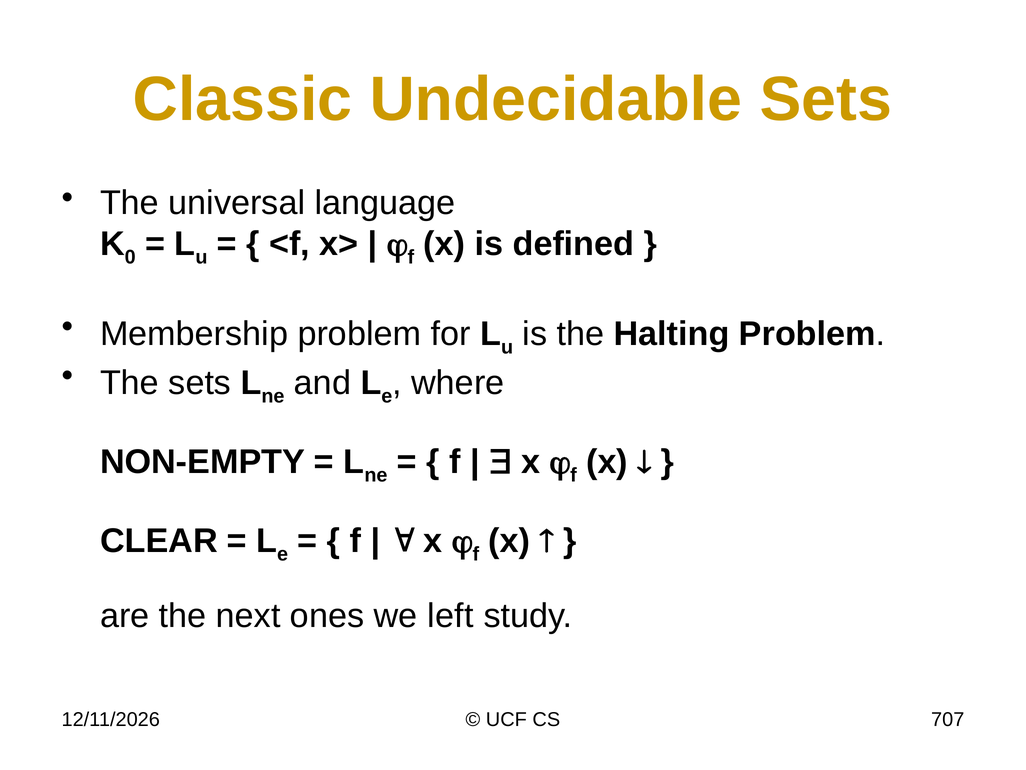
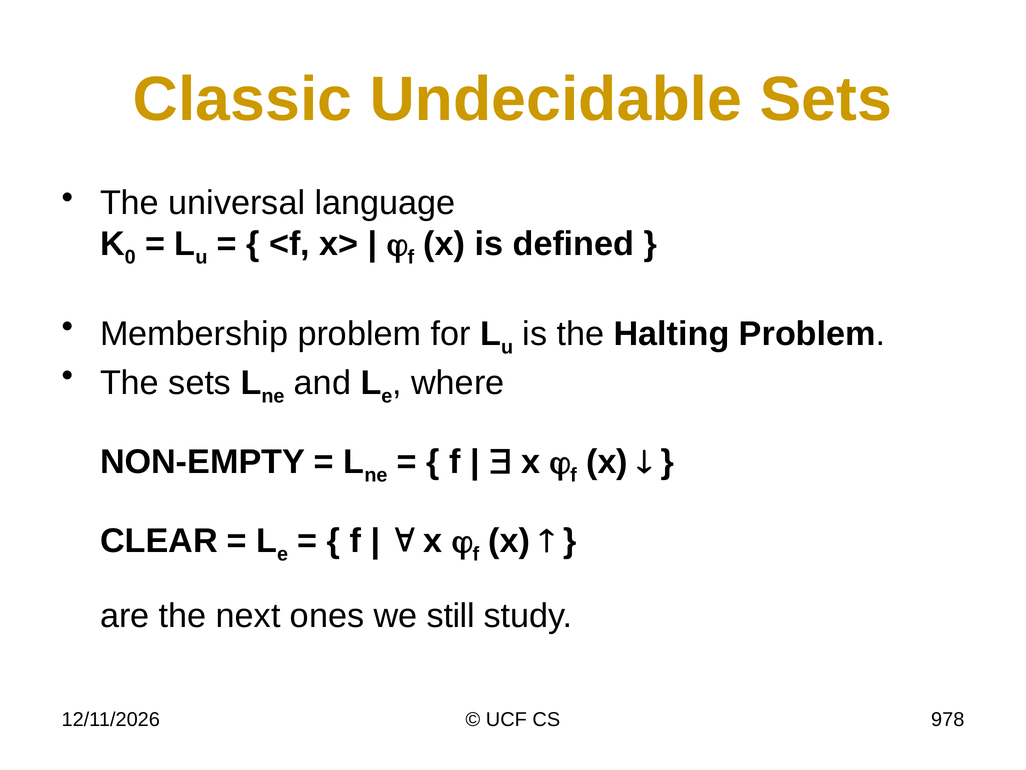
left: left -> still
707: 707 -> 978
